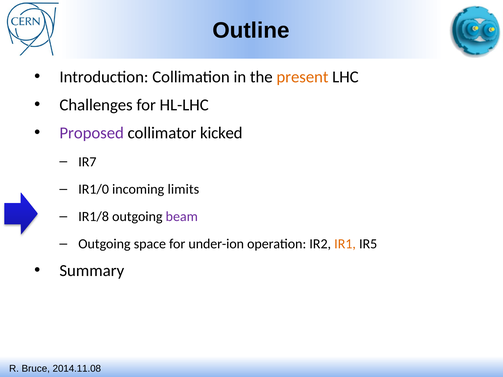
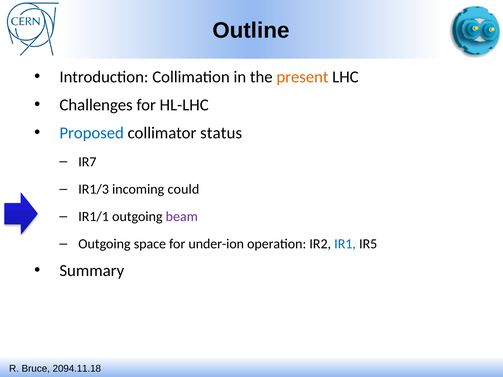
Proposed colour: purple -> blue
kicked: kicked -> status
IR1/0: IR1/0 -> IR1/3
limits: limits -> could
IR1/8: IR1/8 -> IR1/1
IR1 colour: orange -> blue
2014.11.08: 2014.11.08 -> 2094.11.18
